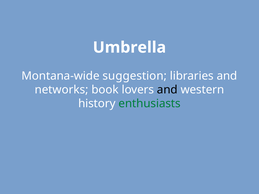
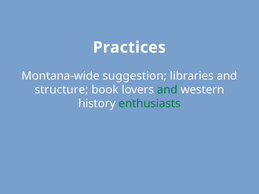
Umbrella: Umbrella -> Practices
networks: networks -> structure
and at (167, 90) colour: black -> green
